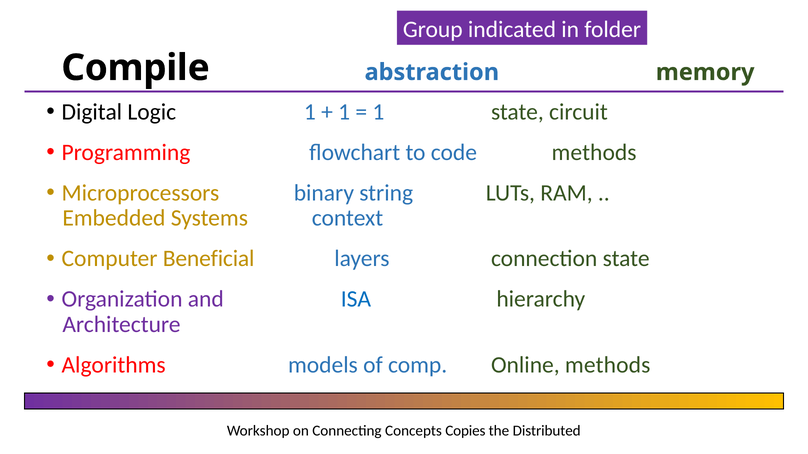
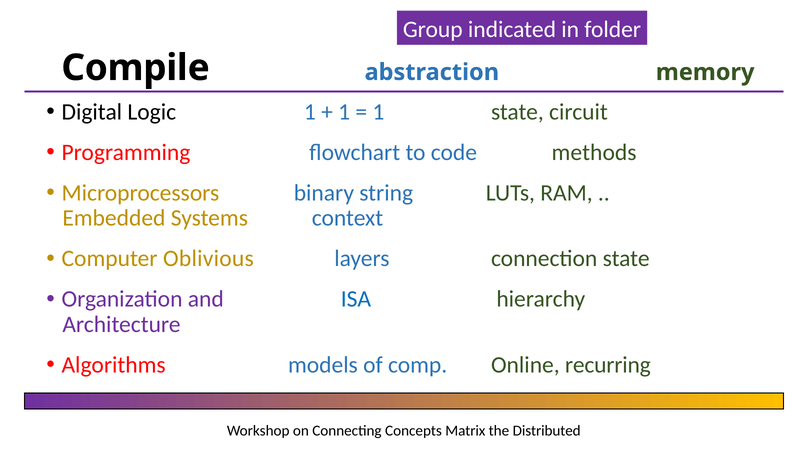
Beneficial: Beneficial -> Oblivious
Online methods: methods -> recurring
Copies: Copies -> Matrix
